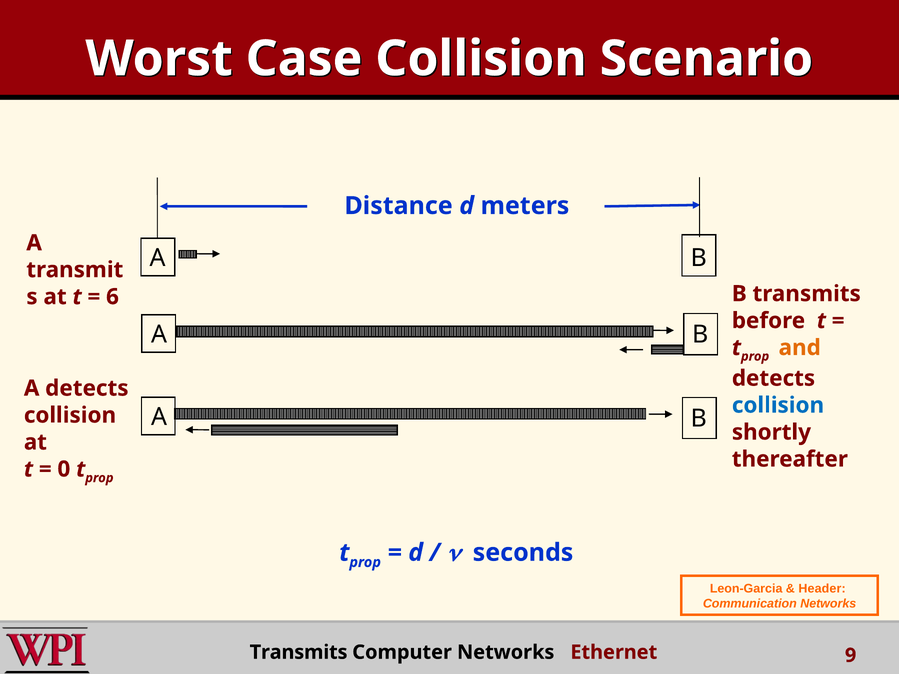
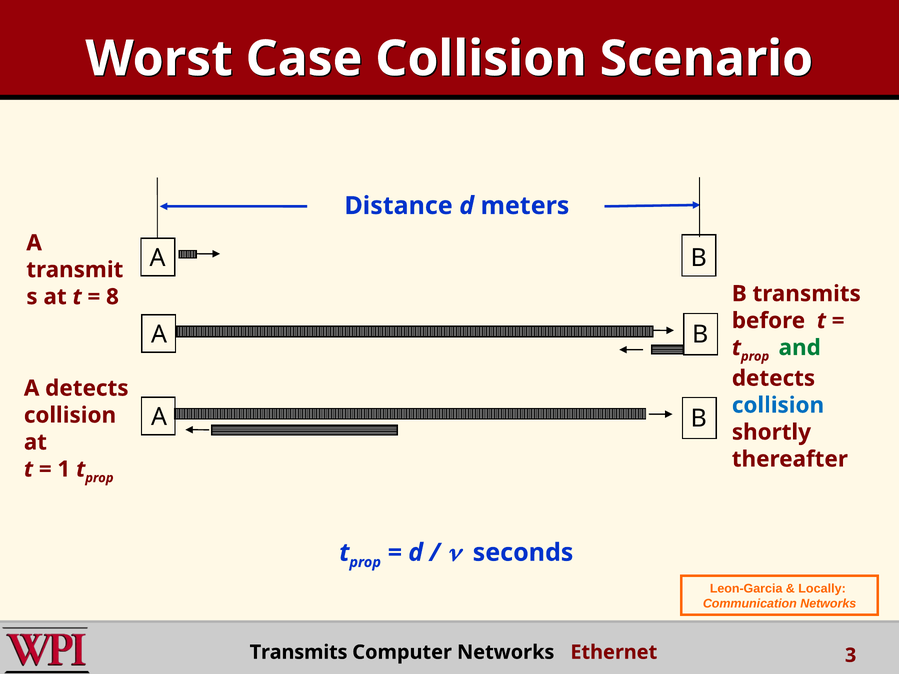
6: 6 -> 8
and colour: orange -> green
0: 0 -> 1
Header: Header -> Locally
9: 9 -> 3
